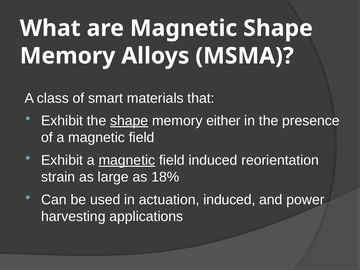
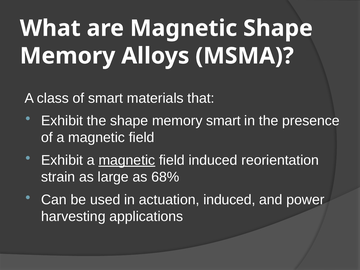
shape at (129, 121) underline: present -> none
memory either: either -> smart
18%: 18% -> 68%
